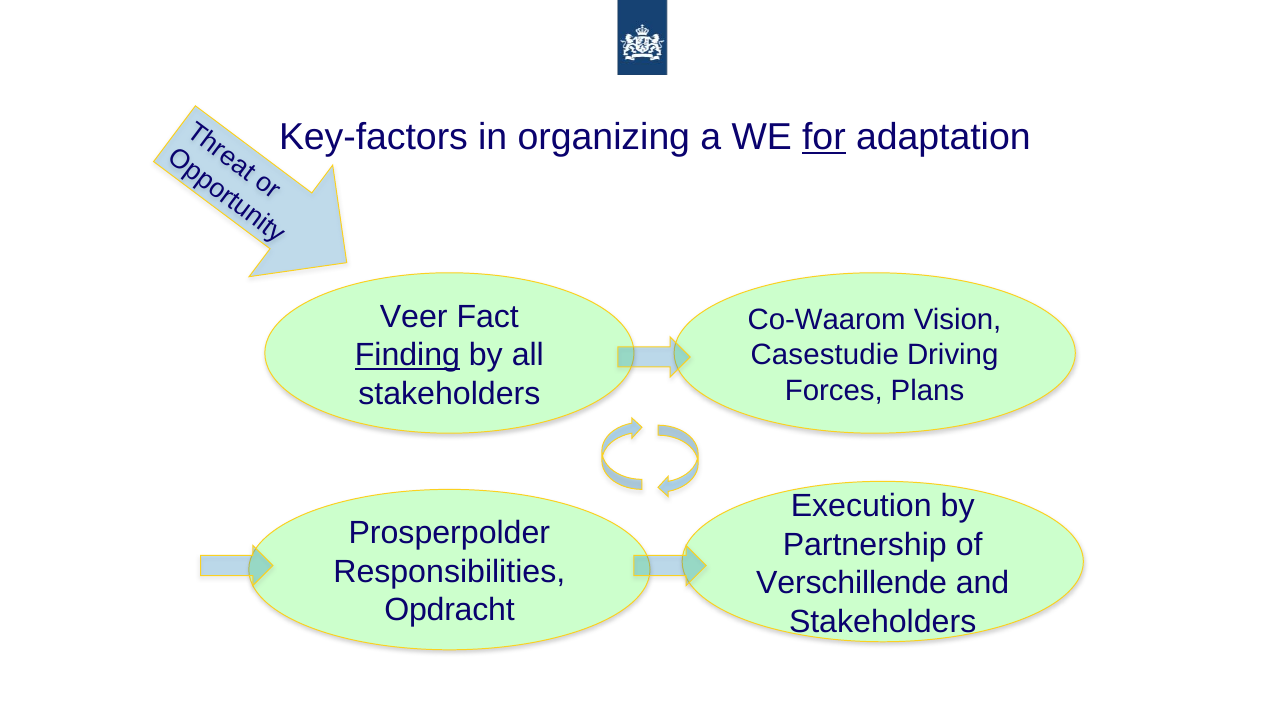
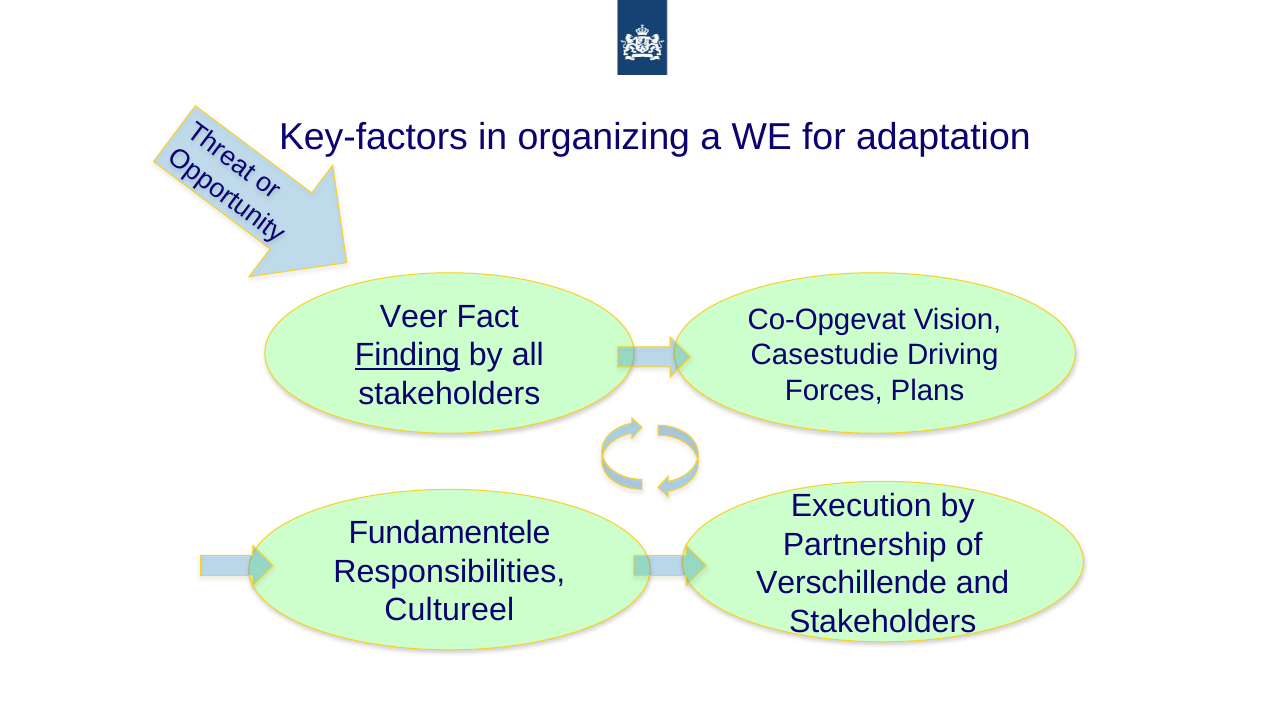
for underline: present -> none
Co-Waarom: Co-Waarom -> Co-Opgevat
Prosperpolder: Prosperpolder -> Fundamentele
Opdracht: Opdracht -> Cultureel
